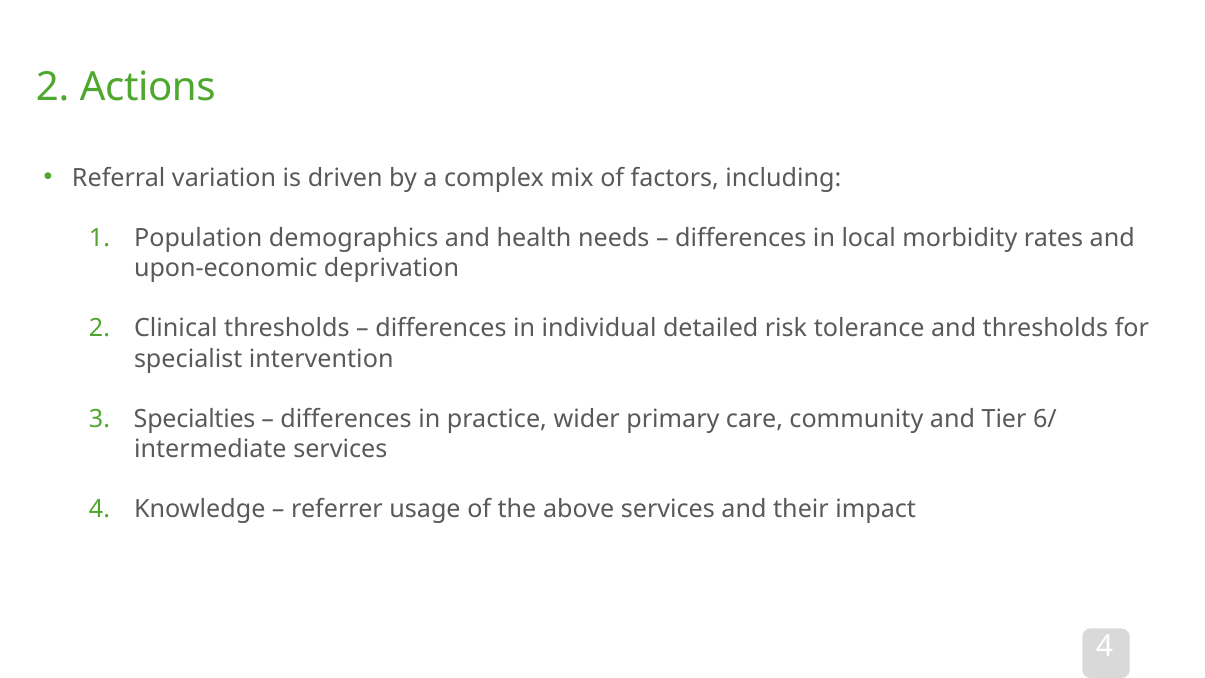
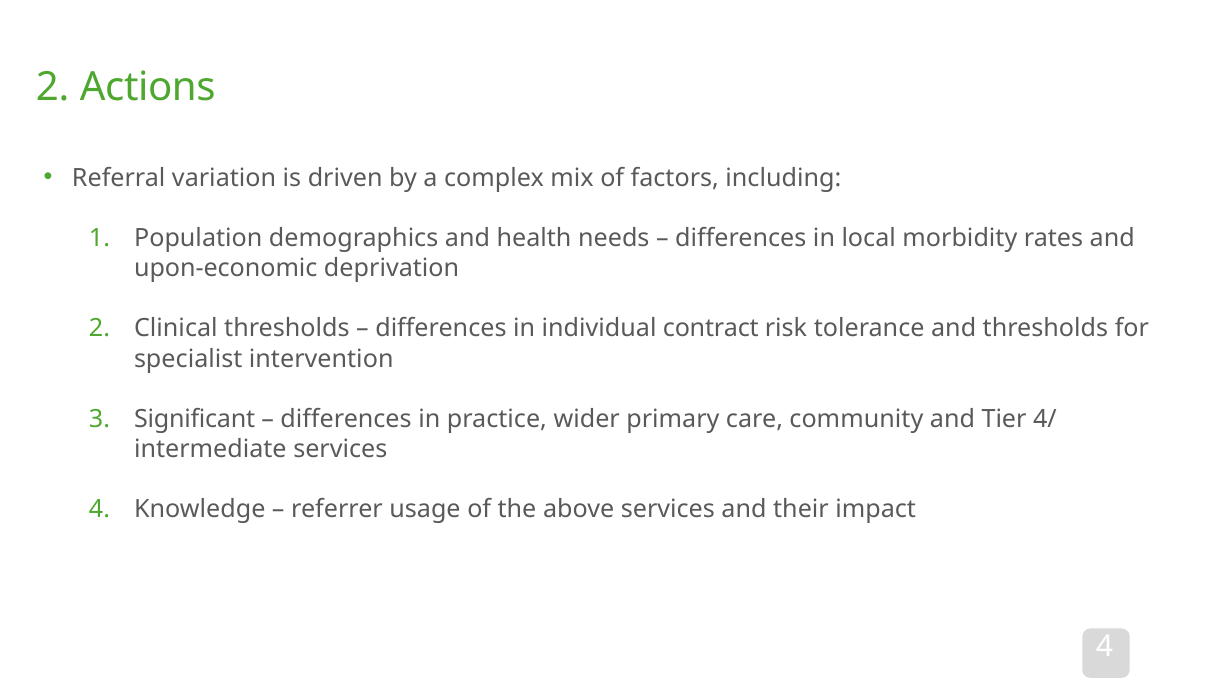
detailed: detailed -> contract
Specialties: Specialties -> Significant
6/: 6/ -> 4/
